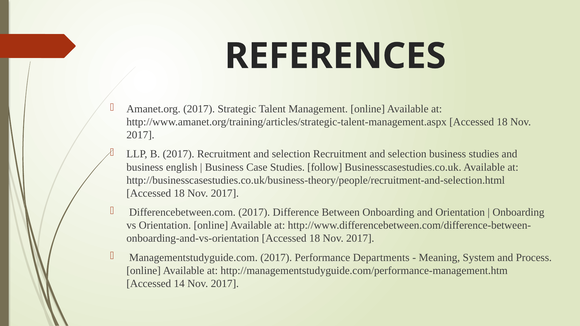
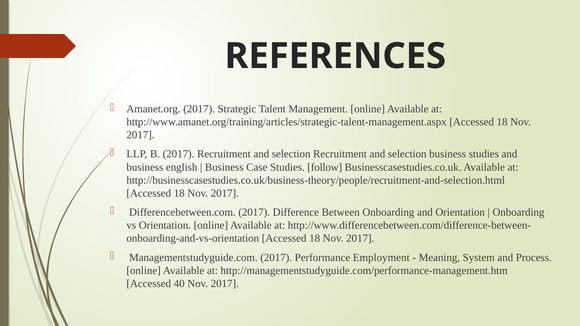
Departments: Departments -> Employment
14: 14 -> 40
